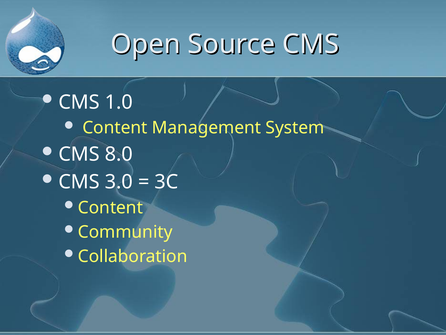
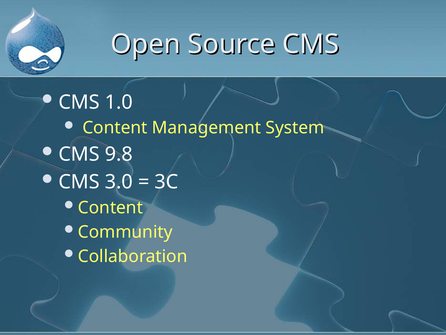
8.0: 8.0 -> 9.8
